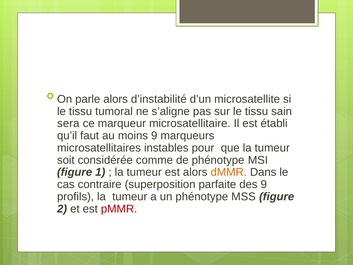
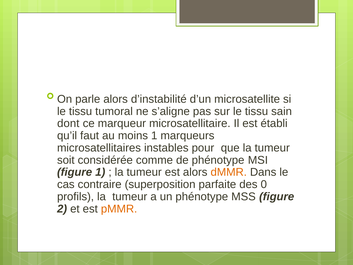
sera: sera -> dont
moins 9: 9 -> 1
des 9: 9 -> 0
pMMR colour: red -> orange
